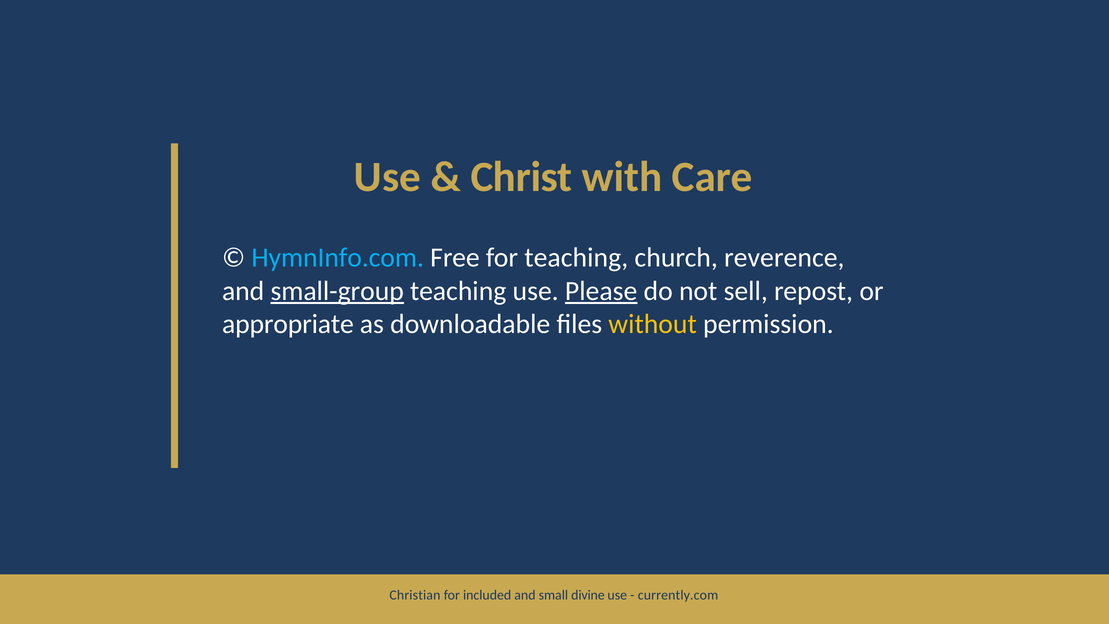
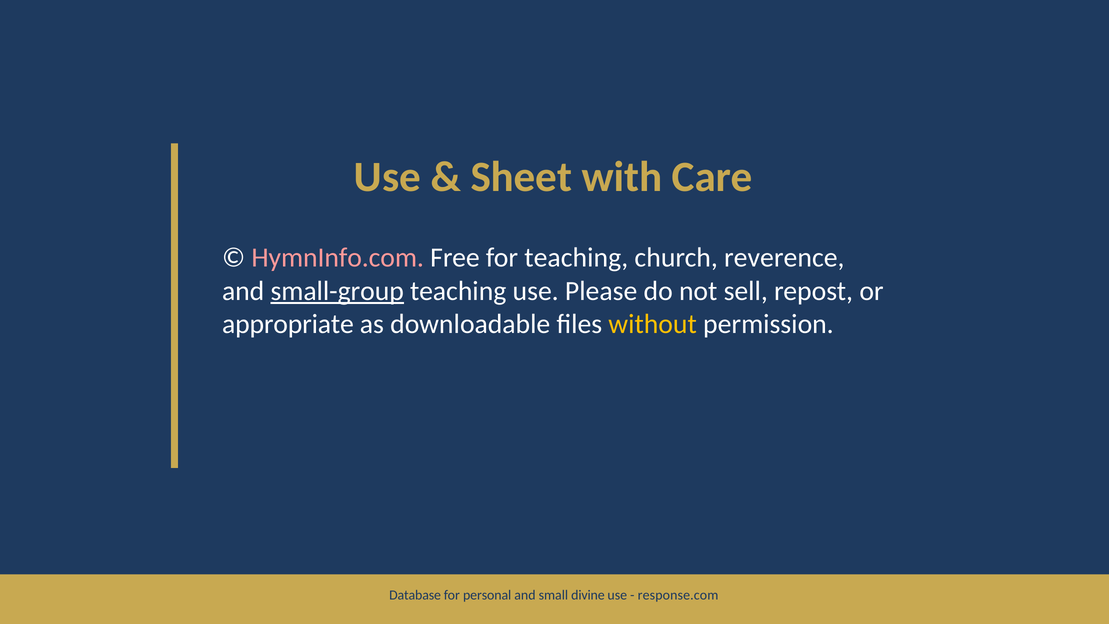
Christ: Christ -> Sheet
HymnInfo.com colour: light blue -> pink
Please underline: present -> none
Christian: Christian -> Database
included: included -> personal
currently.com: currently.com -> response.com
